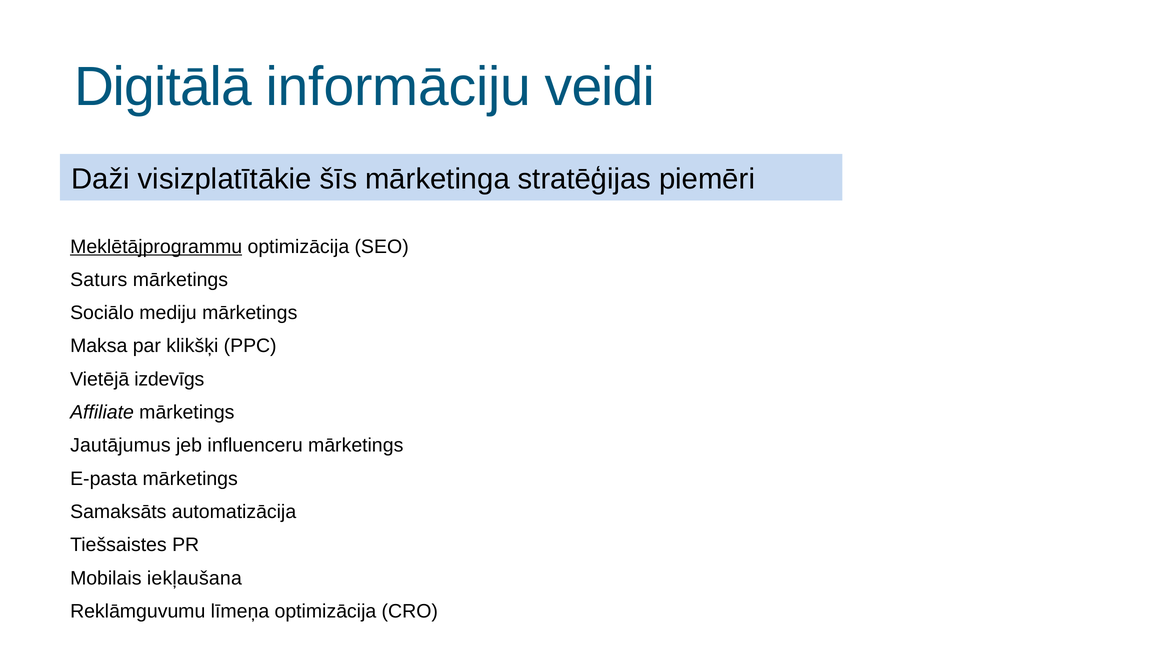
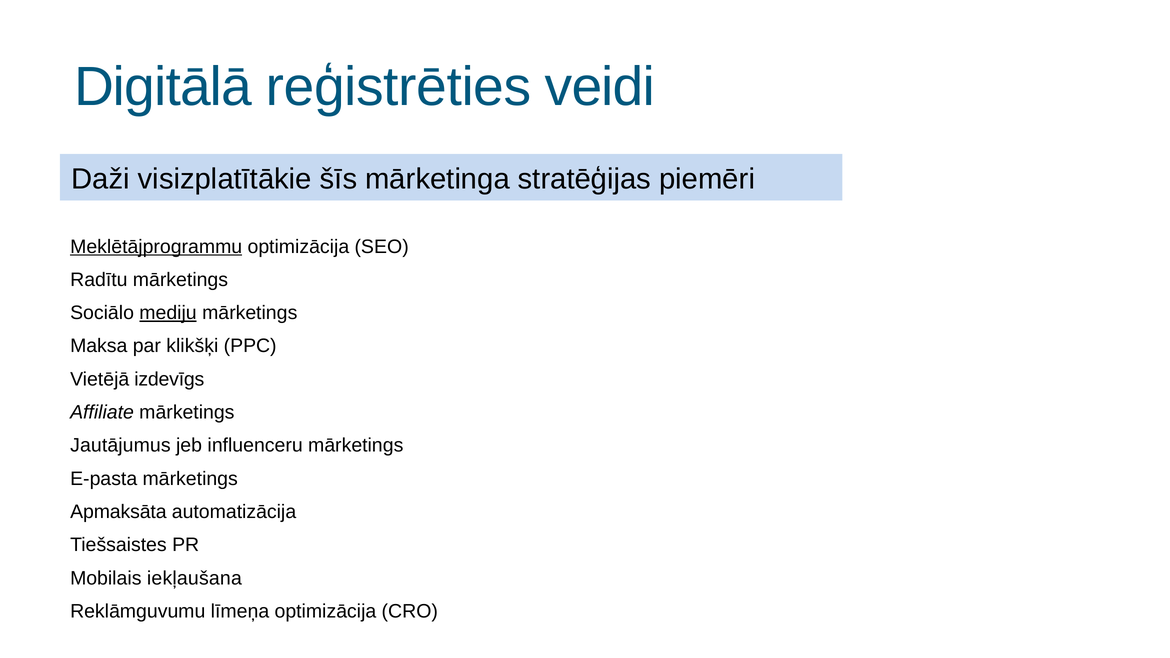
informāciju: informāciju -> reģistrēties
Saturs: Saturs -> Radītu
mediju underline: none -> present
Samaksāts: Samaksāts -> Apmaksāta
